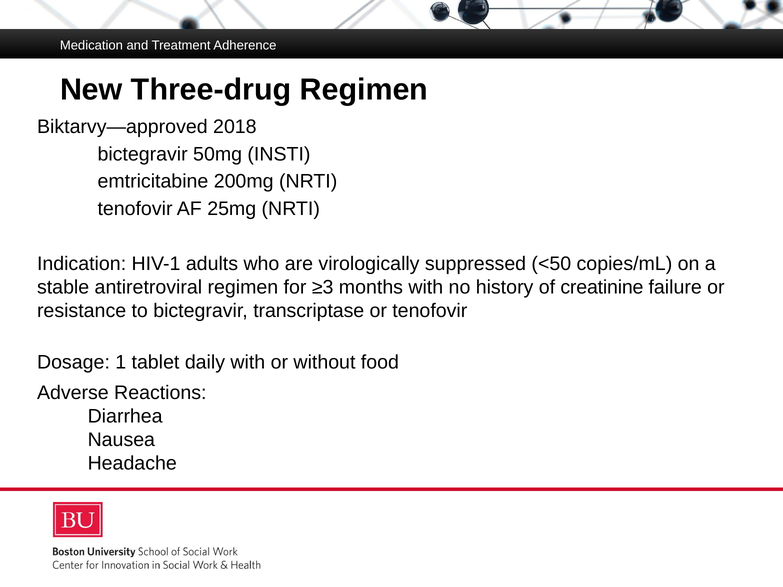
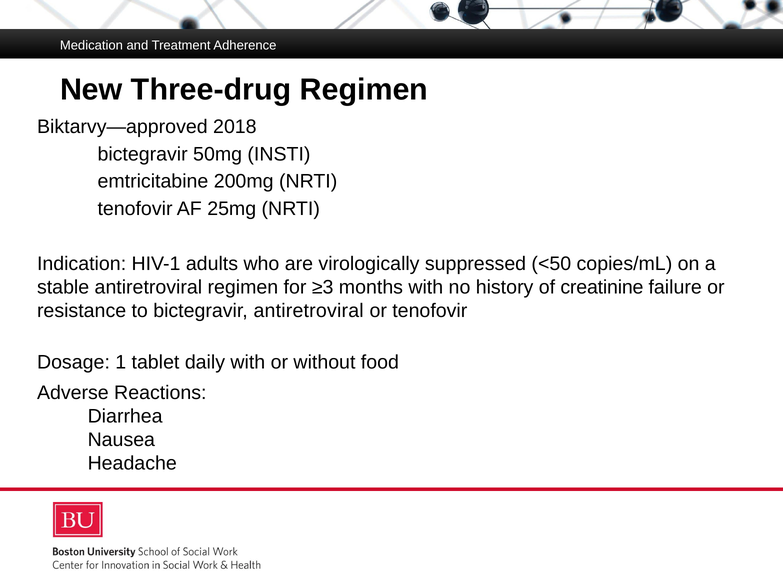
bictegravir transcriptase: transcriptase -> antiretroviral
